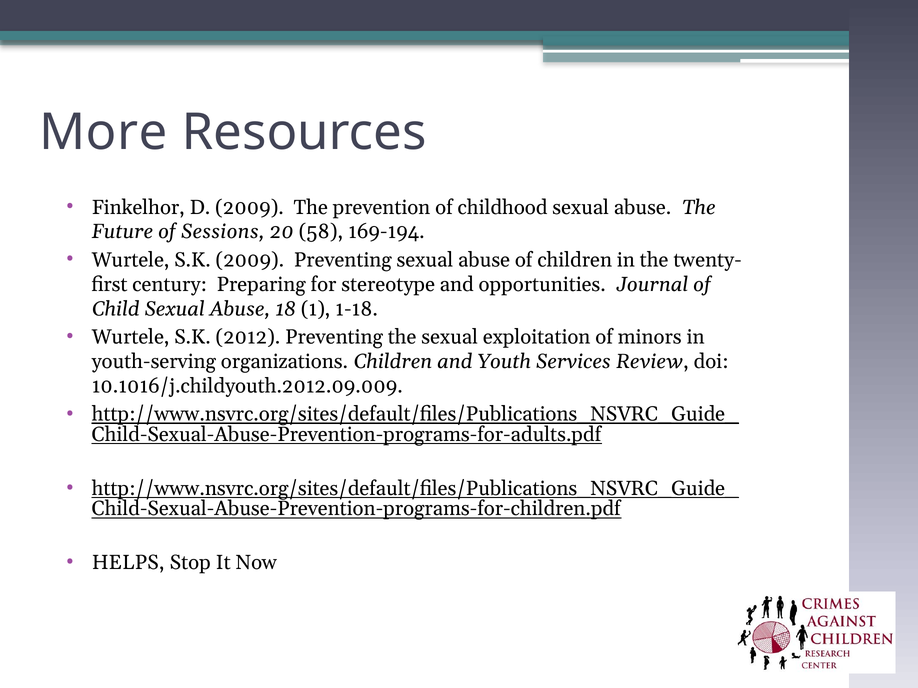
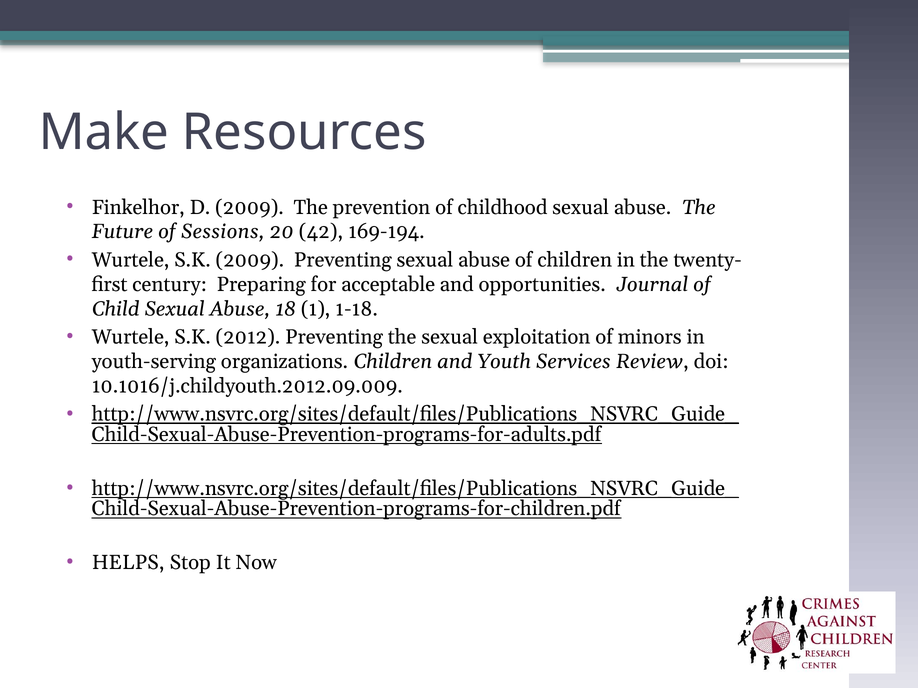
More: More -> Make
58: 58 -> 42
stereotype: stereotype -> acceptable
